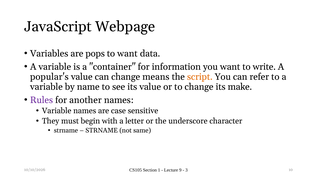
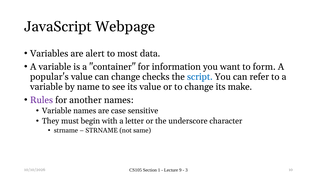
pops: pops -> alert
to want: want -> most
write: write -> form
means: means -> checks
script colour: orange -> blue
